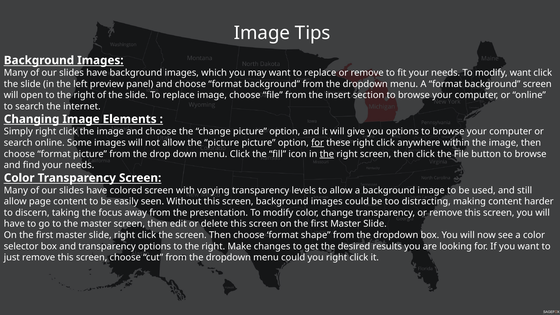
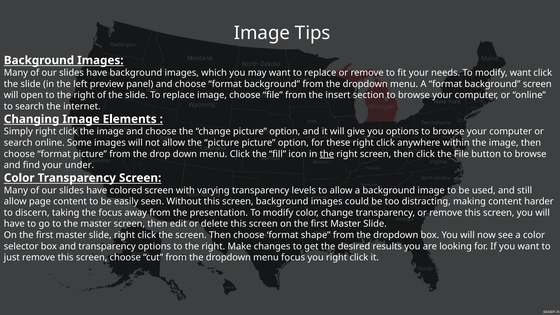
for at (318, 143) underline: present -> none
find your needs: needs -> under
menu could: could -> focus
